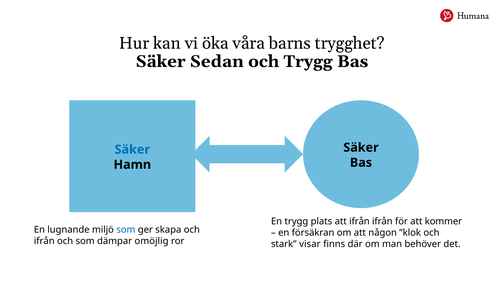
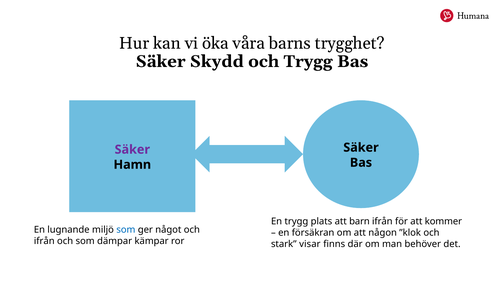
Sedan: Sedan -> Skydd
Säker at (132, 150) colour: blue -> purple
att ifrån: ifrån -> barn
skapa: skapa -> något
omöjlig: omöjlig -> kämpar
